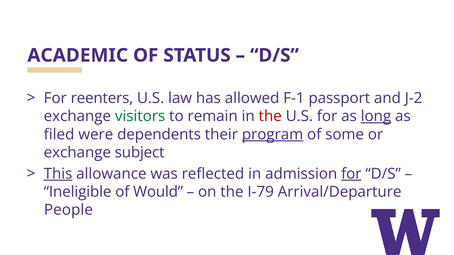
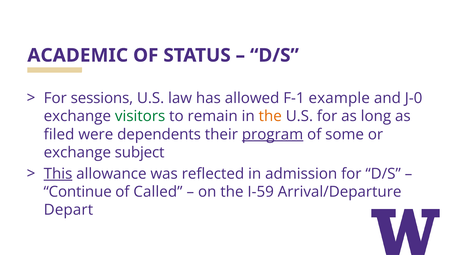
reenters: reenters -> sessions
passport: passport -> example
J-2: J-2 -> J-0
the at (270, 116) colour: red -> orange
long underline: present -> none
for at (351, 174) underline: present -> none
Ineligible: Ineligible -> Continue
Would: Would -> Called
I-79: I-79 -> I-59
People: People -> Depart
